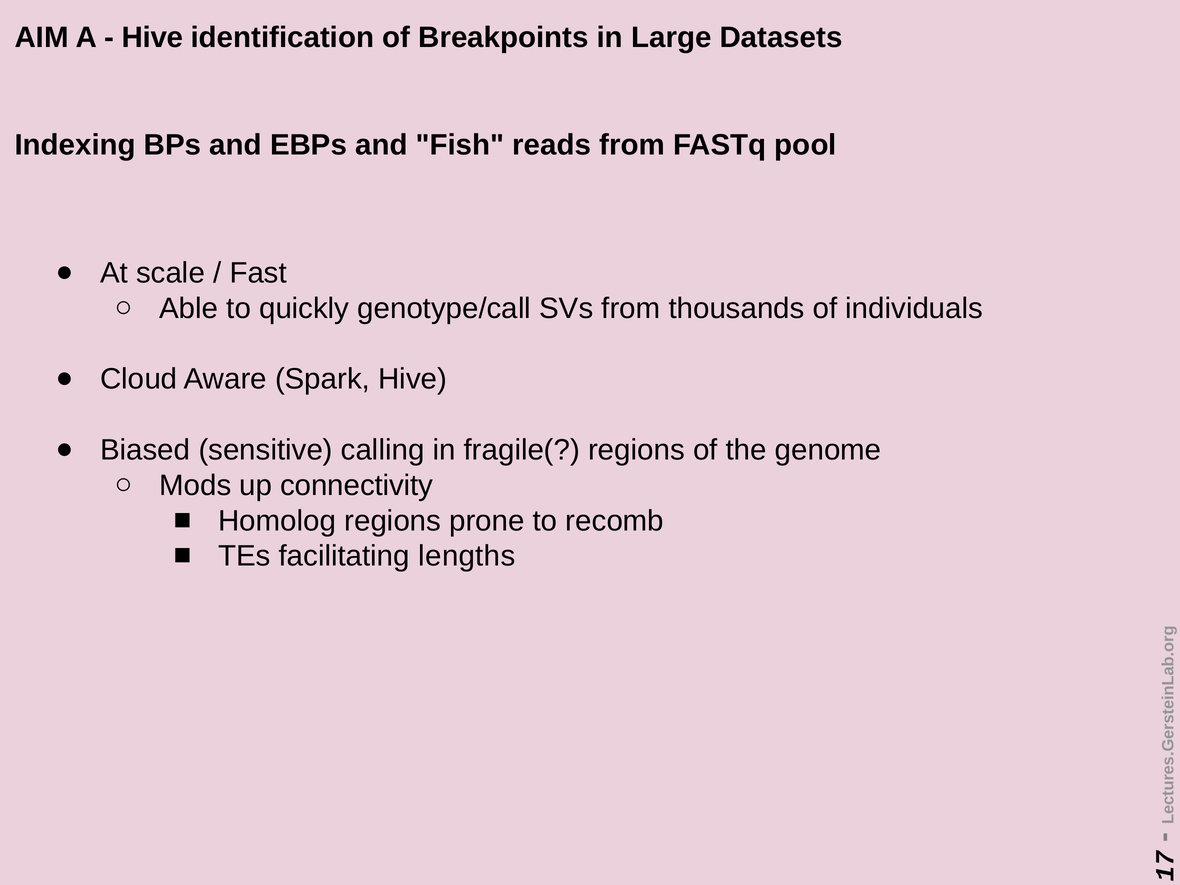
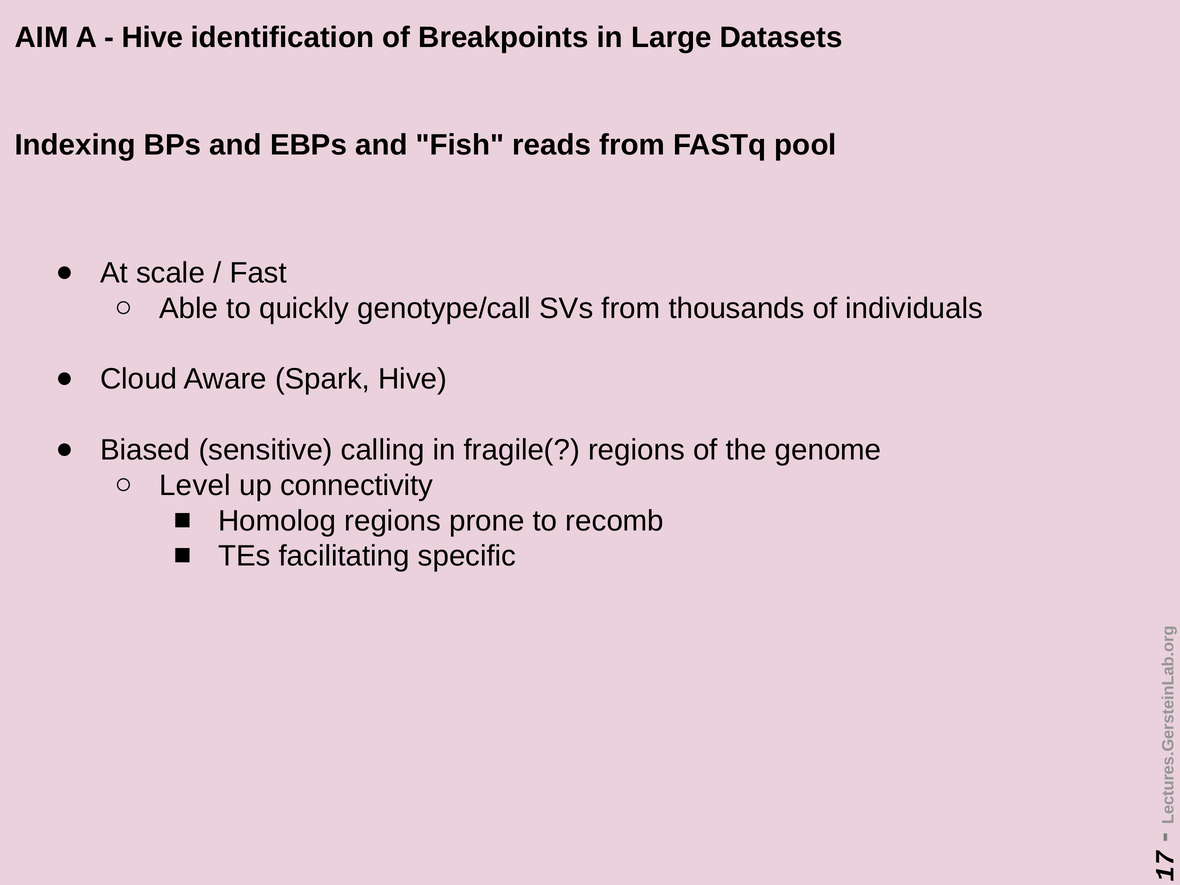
Mods: Mods -> Level
lengths: lengths -> specific
